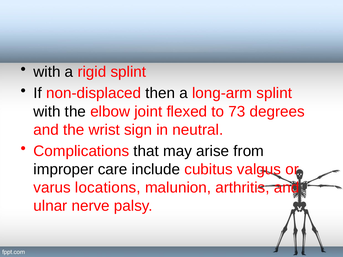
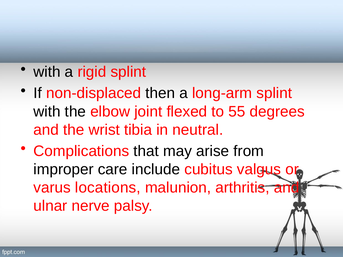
73: 73 -> 55
sign: sign -> tibia
